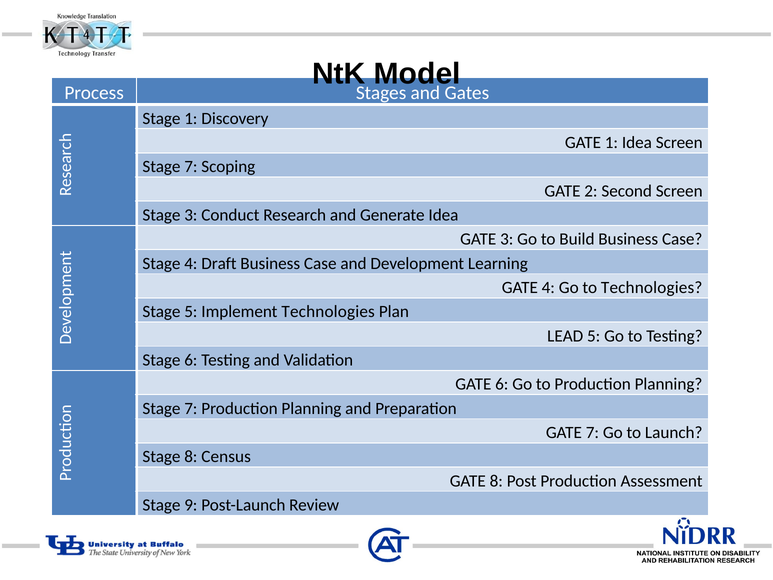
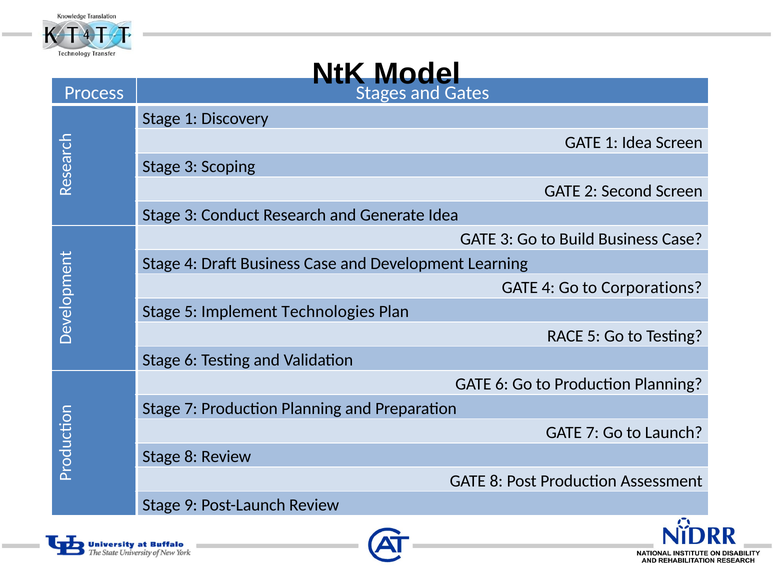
7 at (191, 167): 7 -> 3
to Technologies: Technologies -> Corporations
LEAD: LEAD -> RACE
8 Census: Census -> Review
